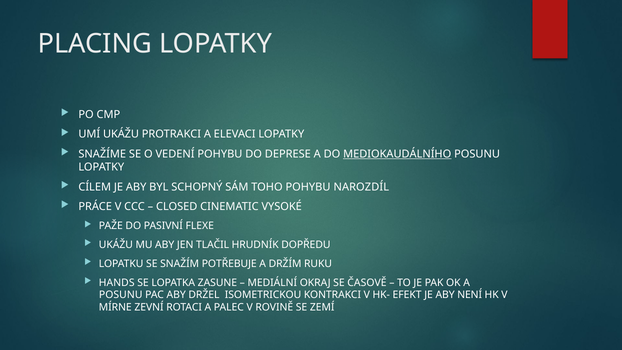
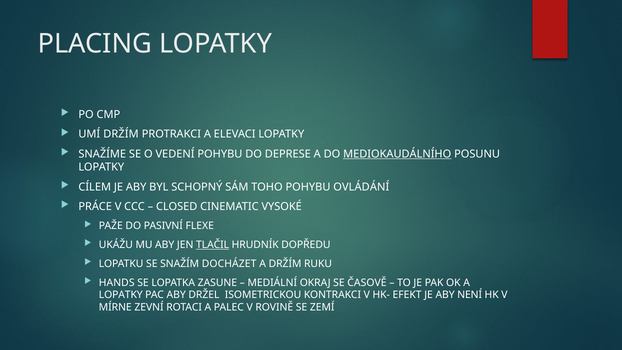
UMÍ UKÁŽU: UKÁŽU -> DRŽÍM
NAROZDÍL: NAROZDÍL -> OVLÁDÁNÍ
TLAČIL underline: none -> present
POTŘEBUJE: POTŘEBUJE -> DOCHÁZET
POSUNU at (121, 295): POSUNU -> LOPATKY
